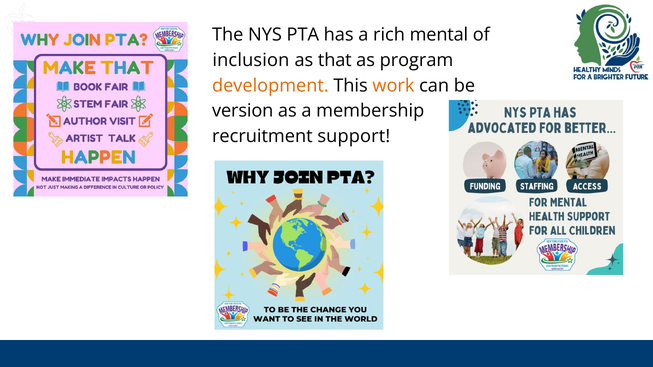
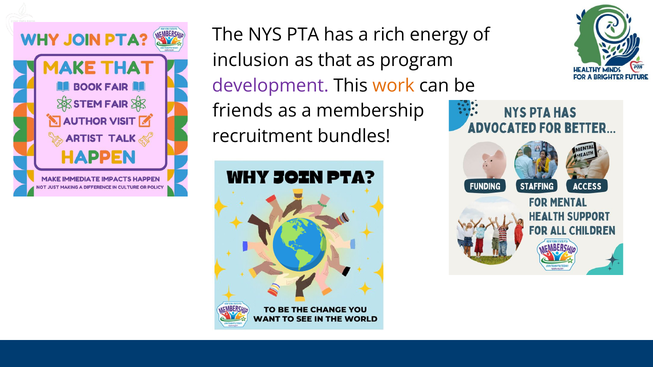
mental: mental -> energy
development colour: orange -> purple
version: version -> friends
support: support -> bundles
